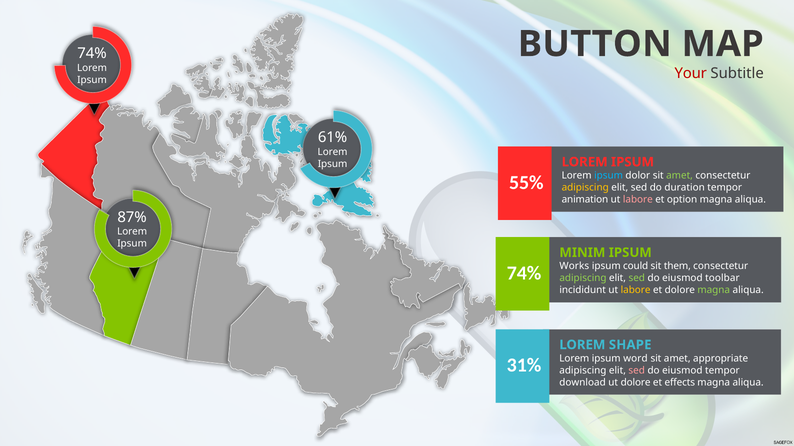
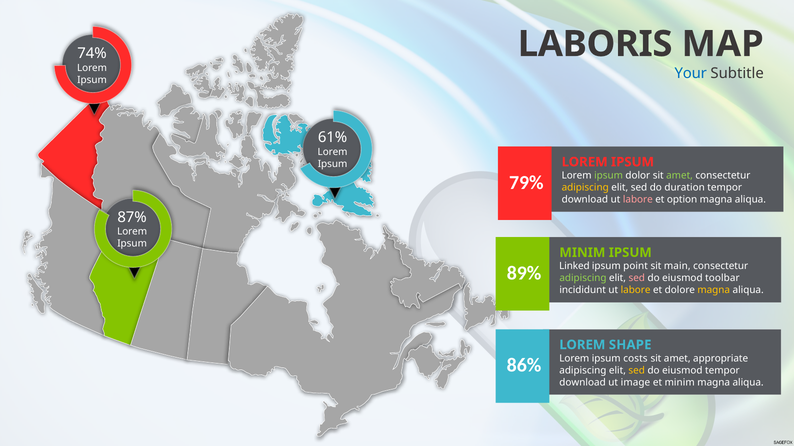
BUTTON: BUTTON -> LABORIS
Your colour: red -> blue
ipsum at (609, 176) colour: light blue -> light green
55%: 55% -> 79%
animation at (585, 200): animation -> download
Works: Works -> Linked
could: could -> point
them: them -> main
74% at (524, 273): 74% -> 89%
sed at (637, 278) colour: light green -> pink
magna at (714, 290) colour: light green -> yellow
word: word -> costs
31%: 31% -> 86%
sed at (637, 371) colour: pink -> yellow
ut dolore: dolore -> image
et effects: effects -> minim
